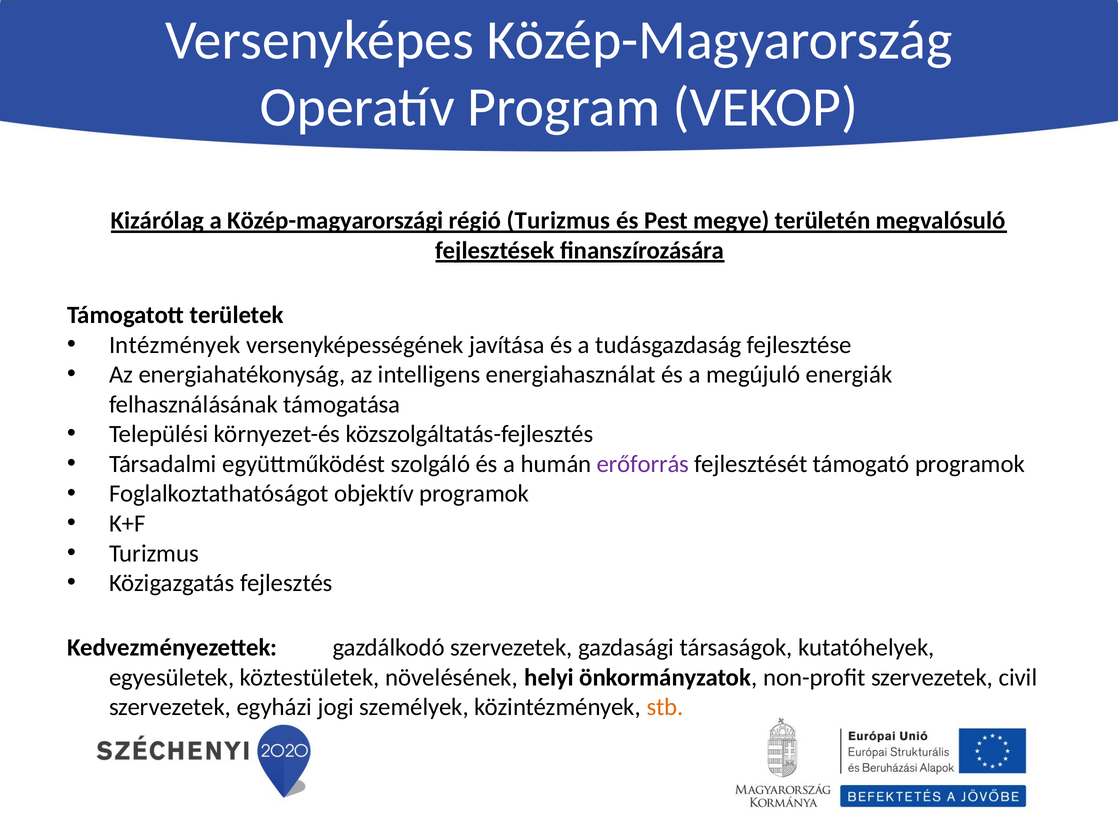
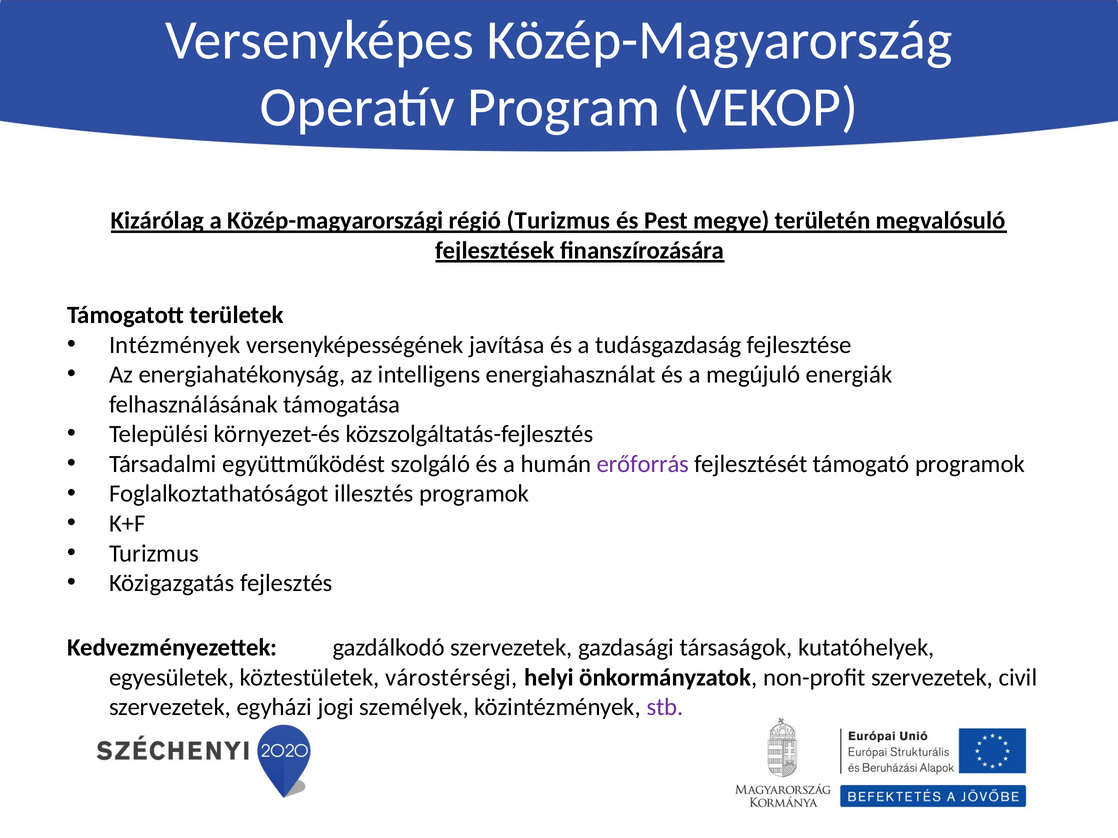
objektív: objektív -> illesztés
növelésének: növelésének -> várostérségi
stb colour: orange -> purple
